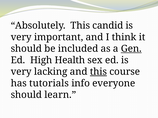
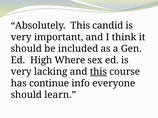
Gen underline: present -> none
Health: Health -> Where
tutorials: tutorials -> continue
